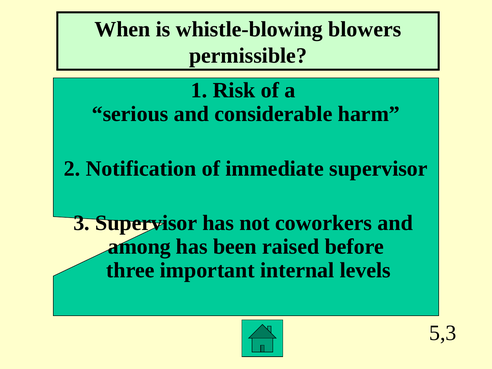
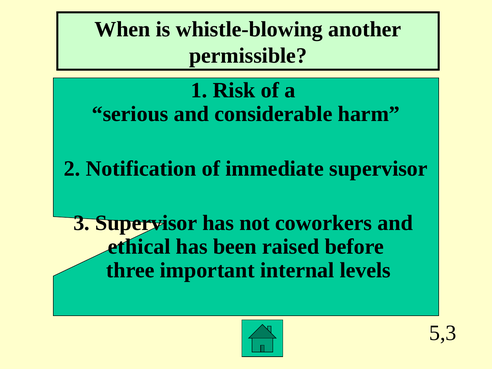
blowers: blowers -> another
among: among -> ethical
